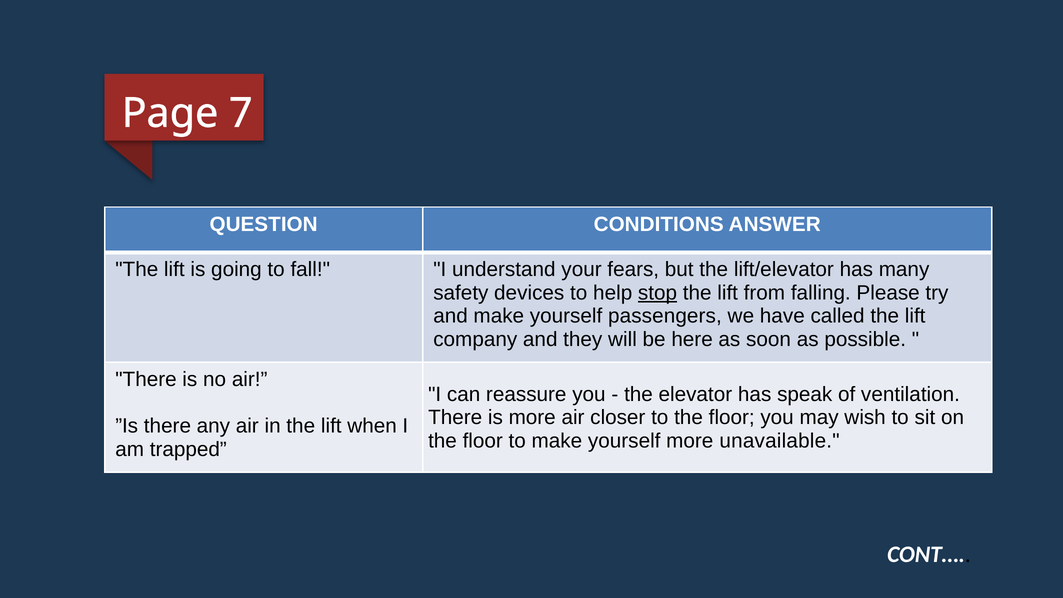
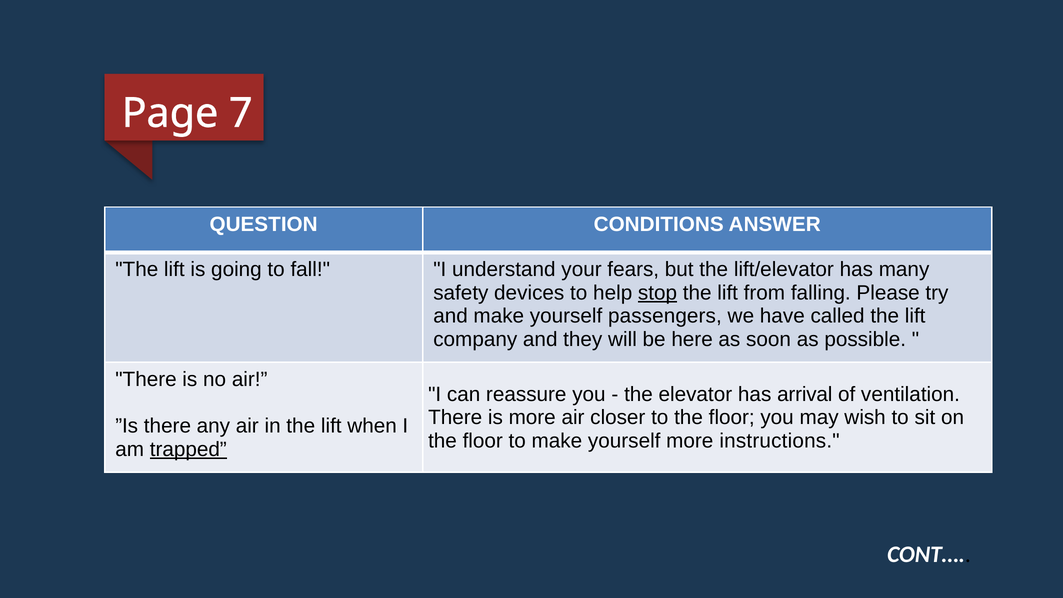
speak: speak -> arrival
unavailable: unavailable -> instructions
trapped underline: none -> present
